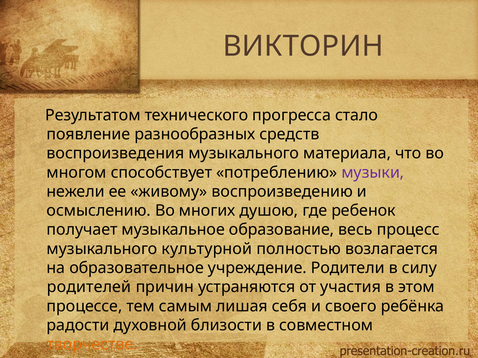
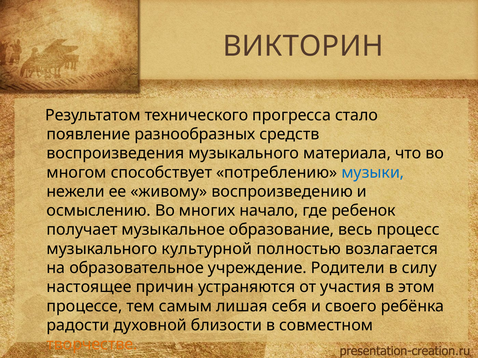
музыки colour: purple -> blue
душою: душою -> начало
родителей: родителей -> настоящее
